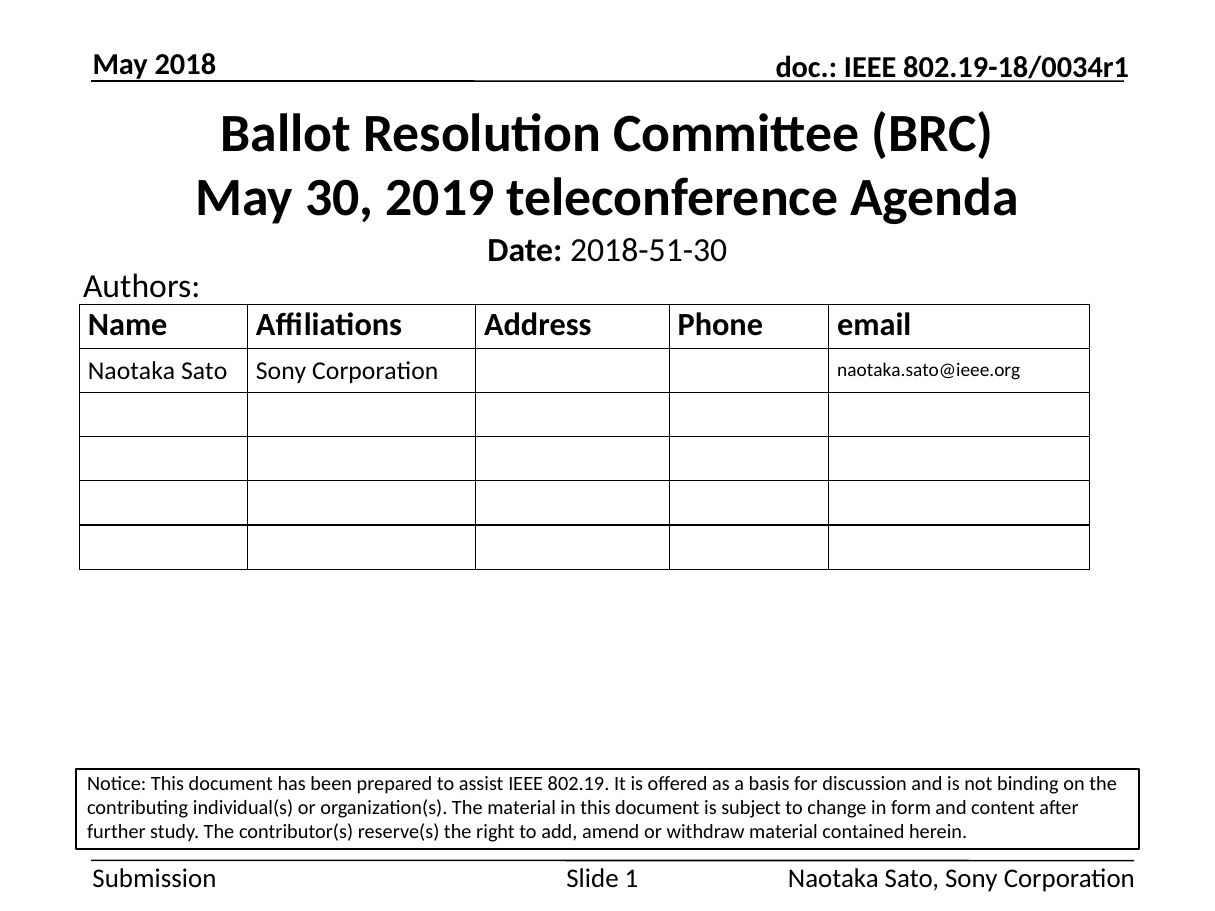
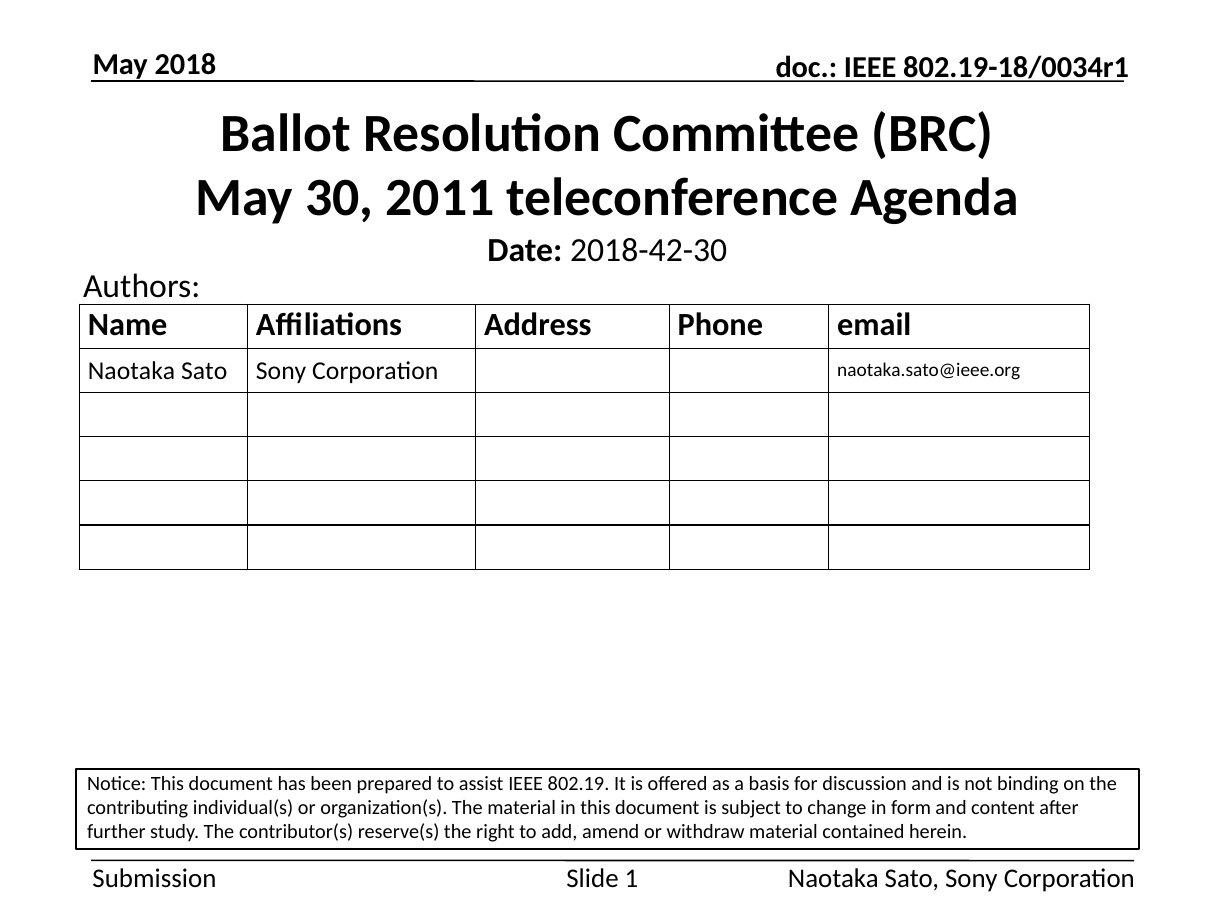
2019: 2019 -> 2011
2018-51-30: 2018-51-30 -> 2018-42-30
